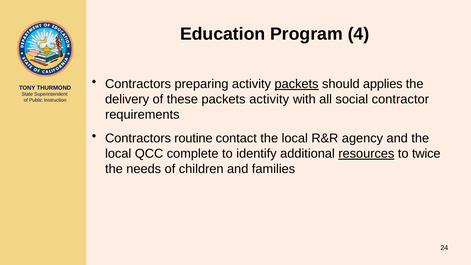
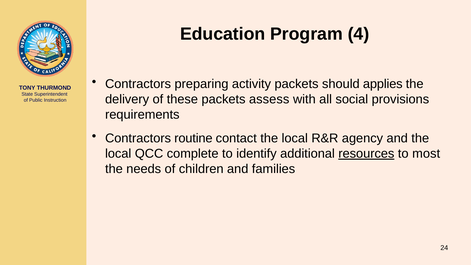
packets at (297, 84) underline: present -> none
packets activity: activity -> assess
contractor: contractor -> provisions
twice: twice -> most
